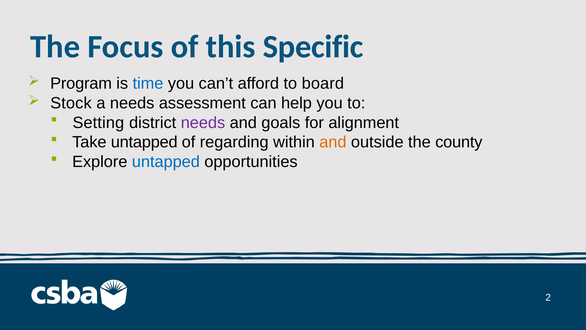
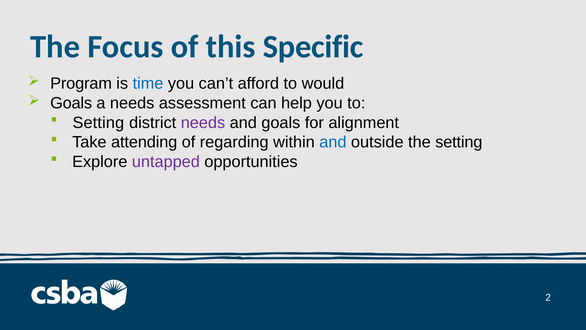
board: board -> would
Stock at (71, 103): Stock -> Goals
Take untapped: untapped -> attending
and at (333, 142) colour: orange -> blue
the county: county -> setting
untapped at (166, 162) colour: blue -> purple
